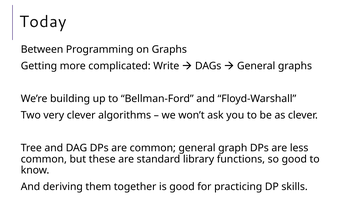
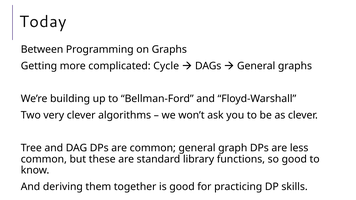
Write: Write -> Cycle
